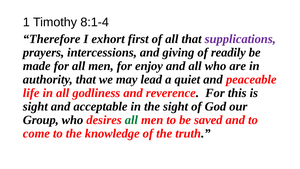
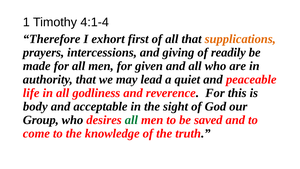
8:1-4: 8:1-4 -> 4:1-4
supplications colour: purple -> orange
enjoy: enjoy -> given
sight at (35, 106): sight -> body
